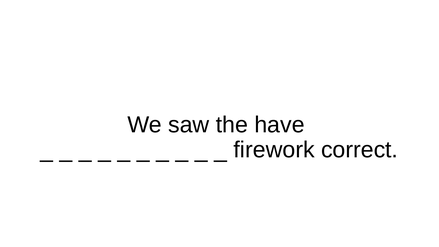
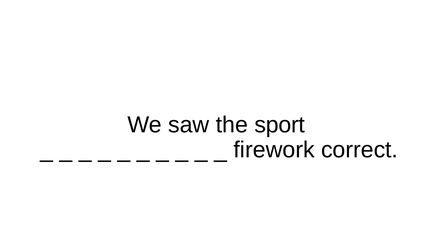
have: have -> sport
